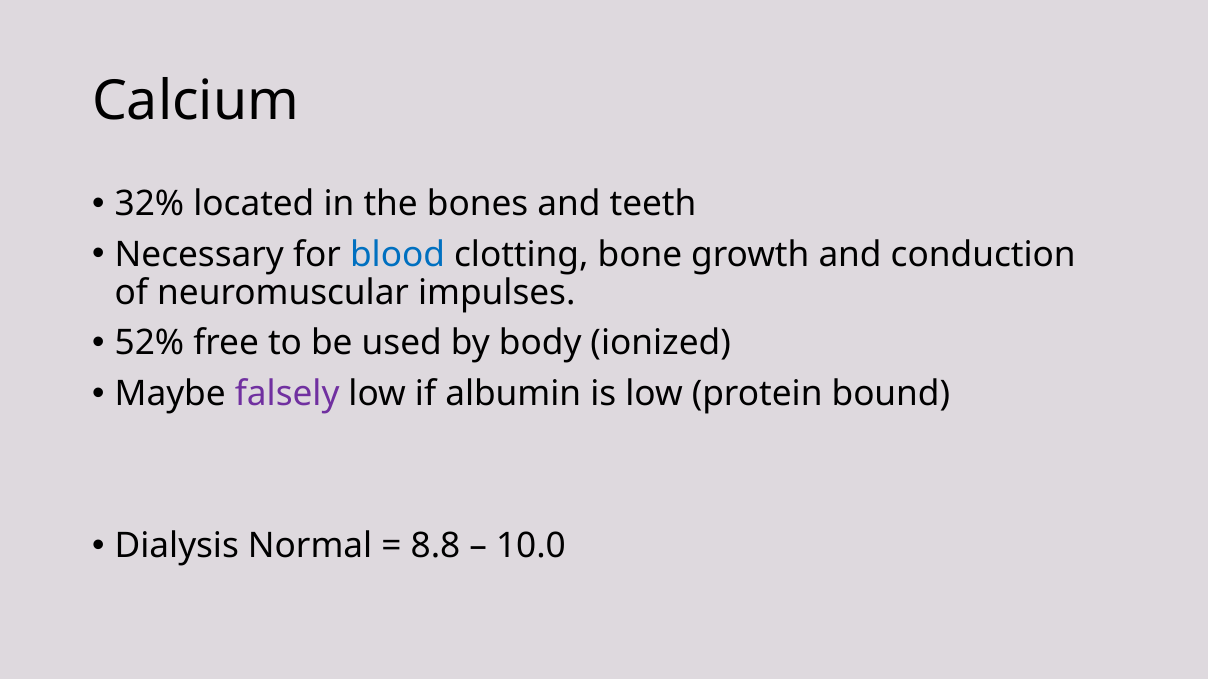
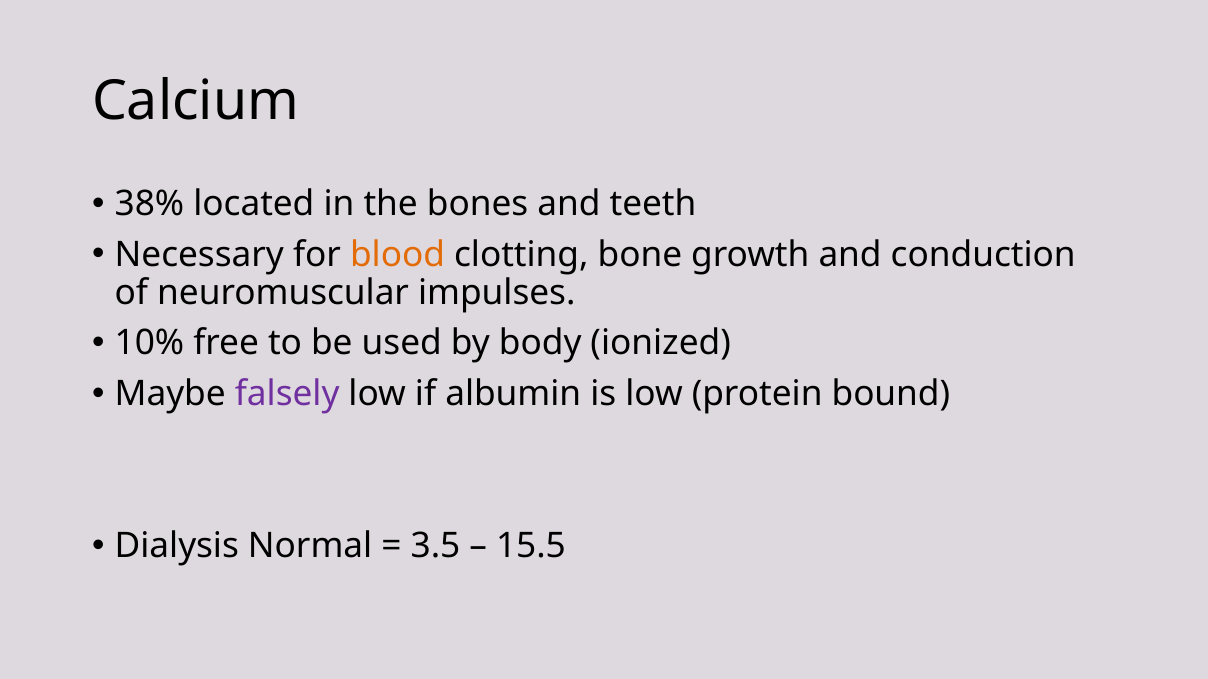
32%: 32% -> 38%
blood colour: blue -> orange
52%: 52% -> 10%
8.8: 8.8 -> 3.5
10.0: 10.0 -> 15.5
